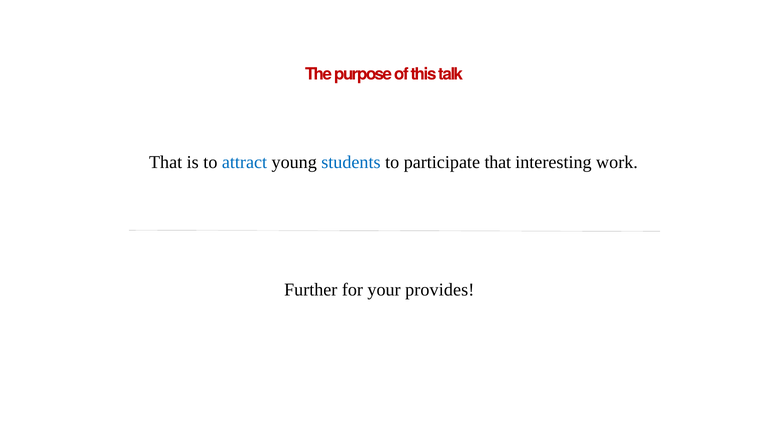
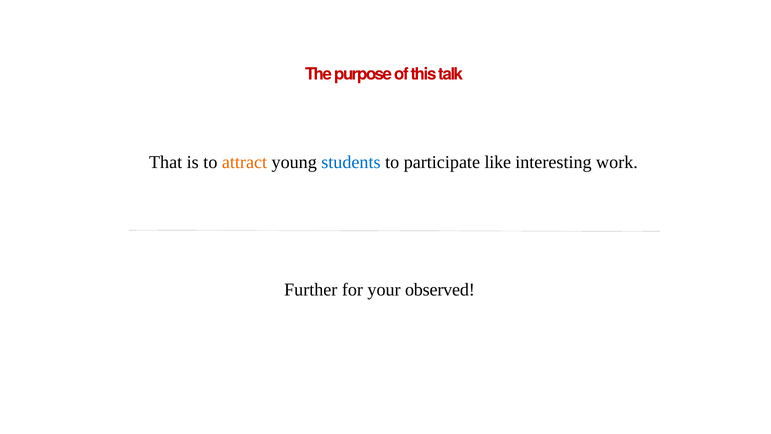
attract colour: blue -> orange
participate that: that -> like
provides: provides -> observed
